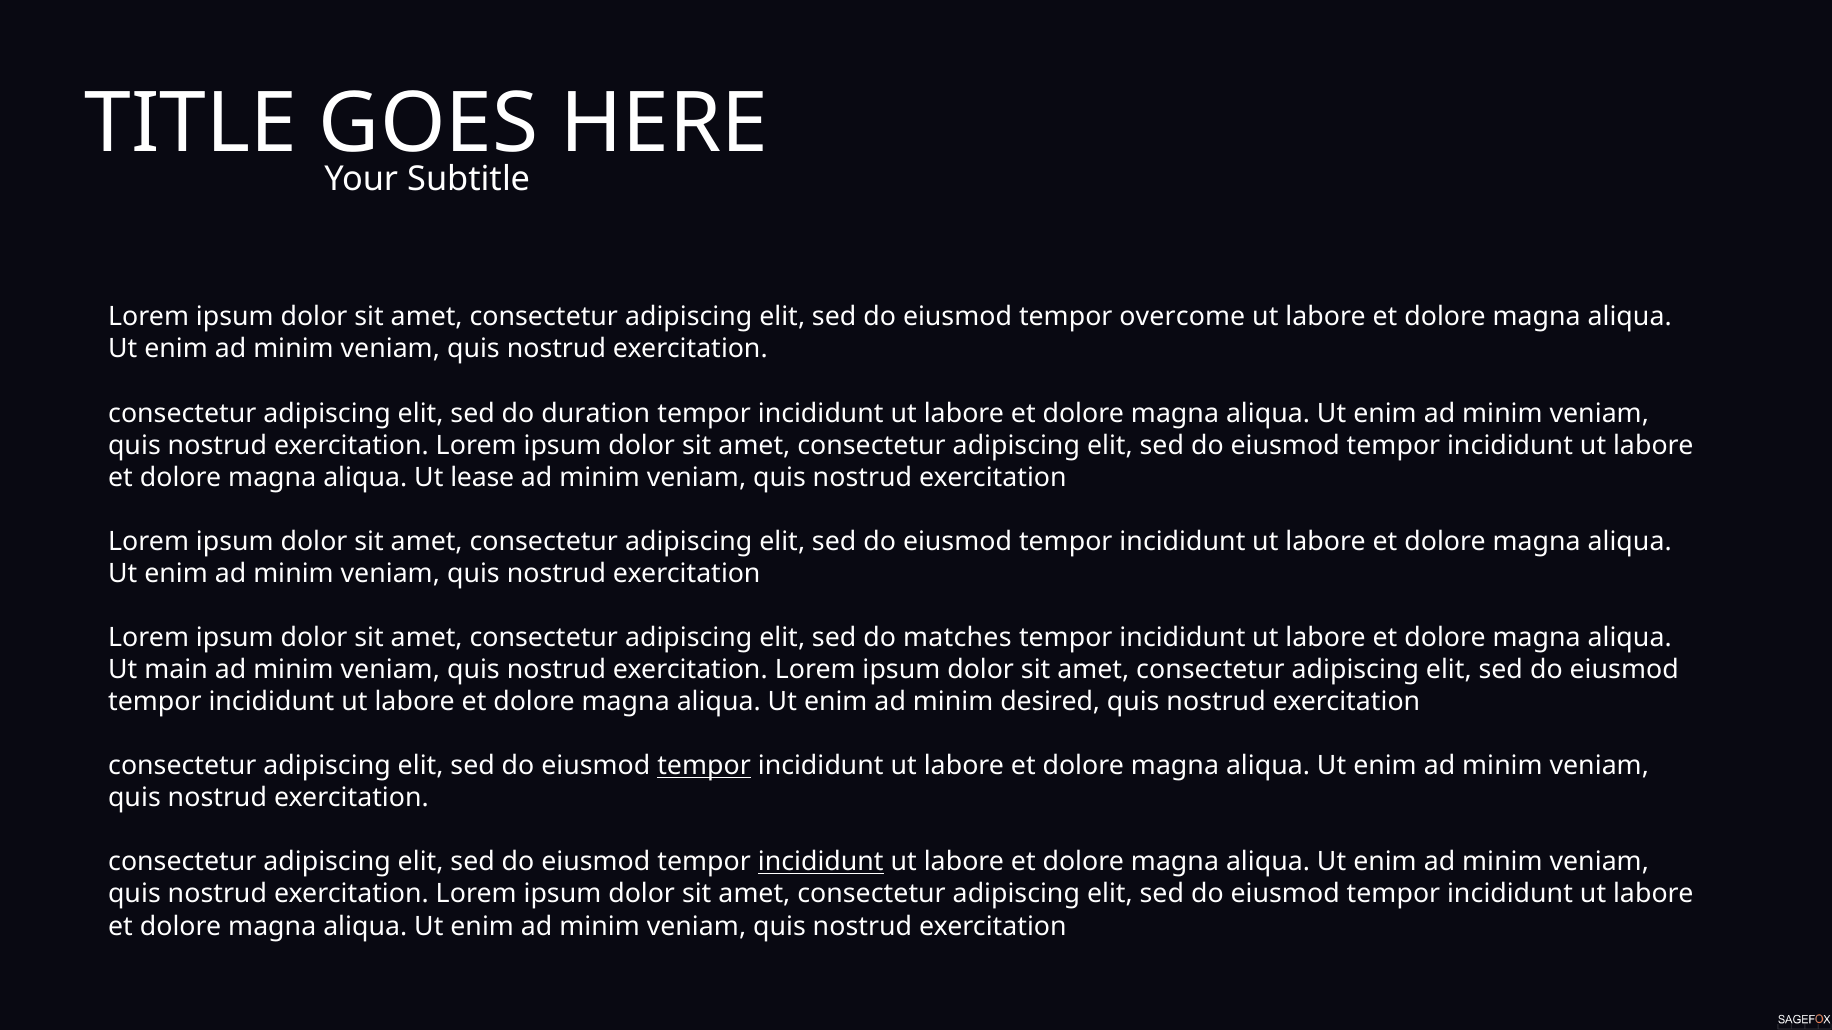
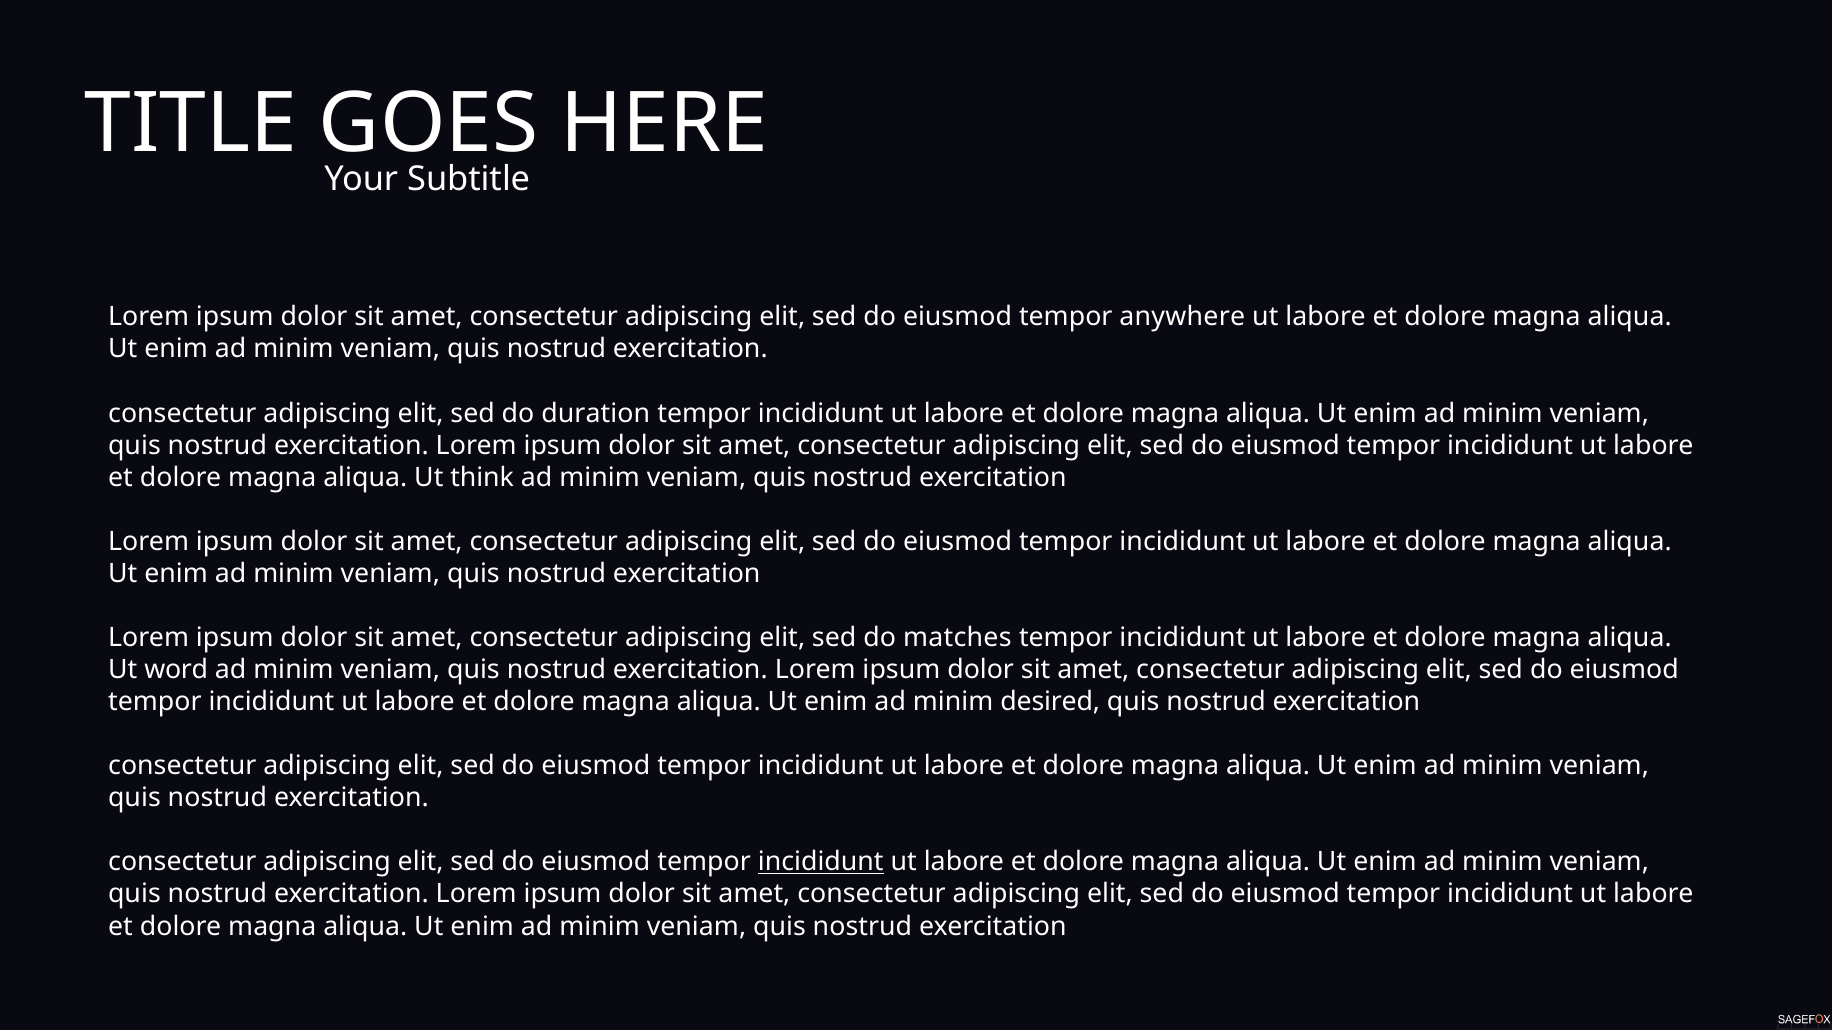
overcome: overcome -> anywhere
lease: lease -> think
main: main -> word
tempor at (704, 766) underline: present -> none
